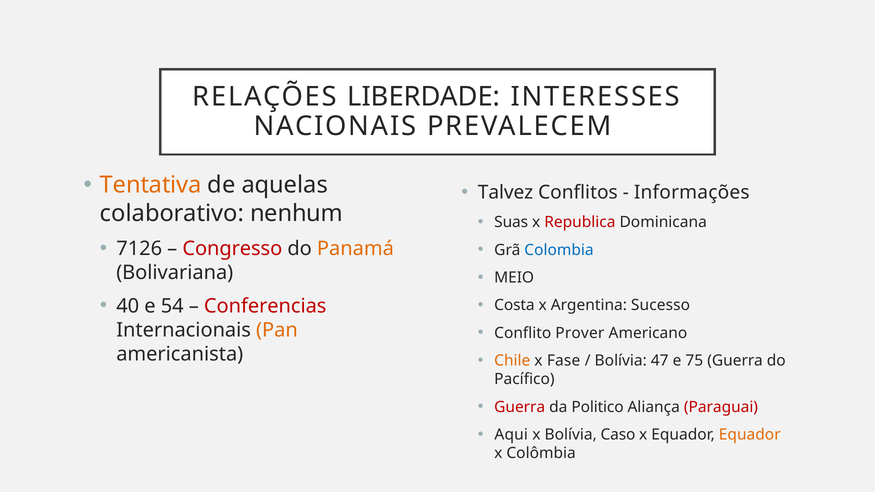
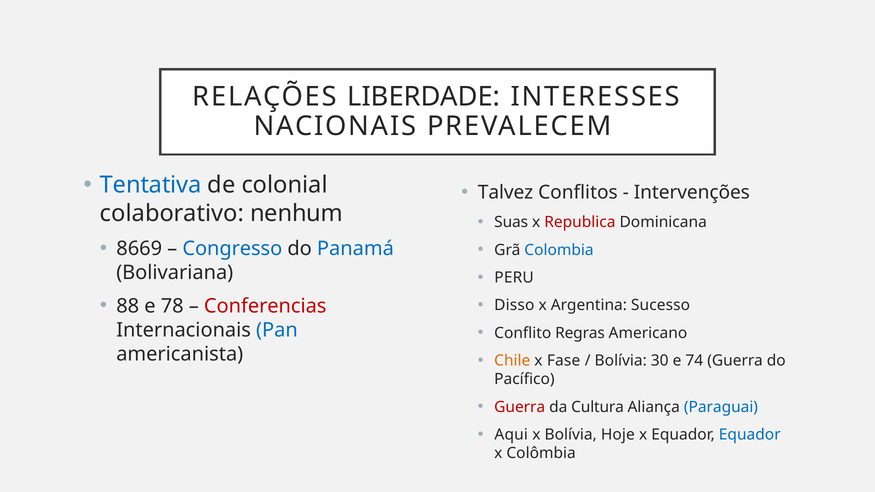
Tentativa colour: orange -> blue
aquelas: aquelas -> colonial
Informações: Informações -> Intervenções
7126: 7126 -> 8669
Congresso colour: red -> blue
Panamá colour: orange -> blue
MEIO: MEIO -> PERU
40: 40 -> 88
54: 54 -> 78
Costa: Costa -> Disso
Pan colour: orange -> blue
Prover: Prover -> Regras
47: 47 -> 30
75: 75 -> 74
Politico: Politico -> Cultura
Paraguai colour: red -> blue
Caso: Caso -> Hoje
Equador at (750, 435) colour: orange -> blue
